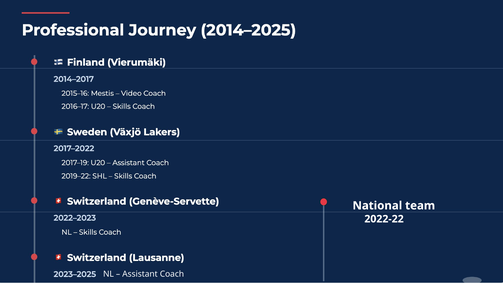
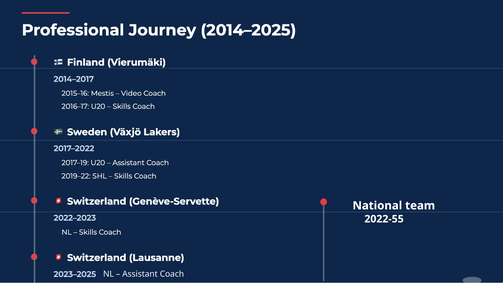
2022-22: 2022-22 -> 2022-55
